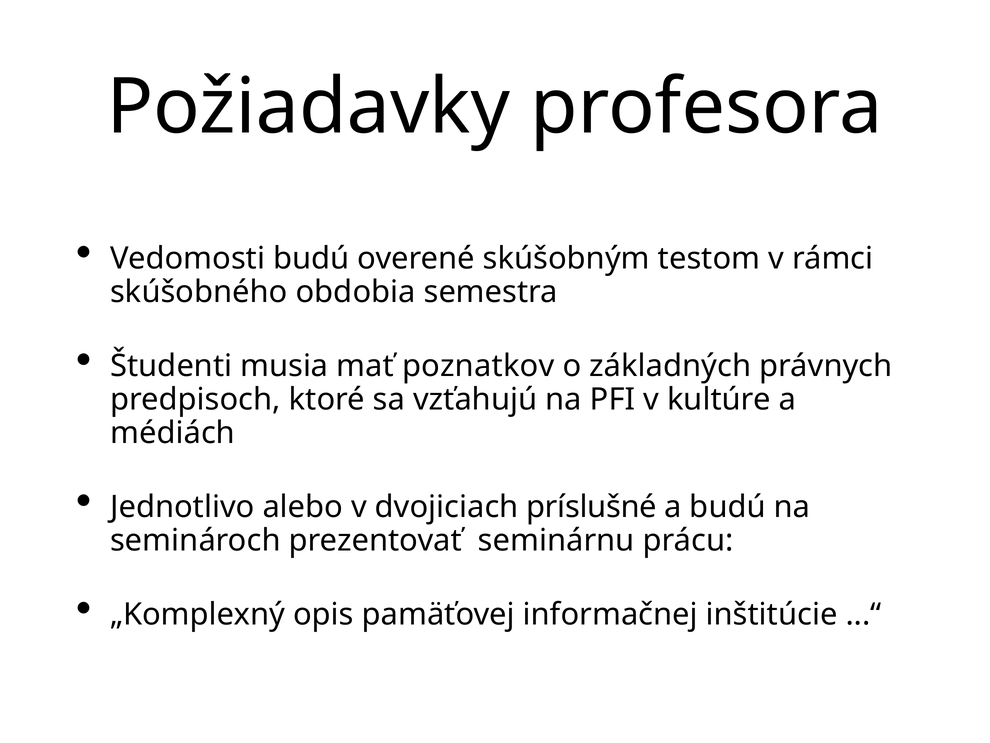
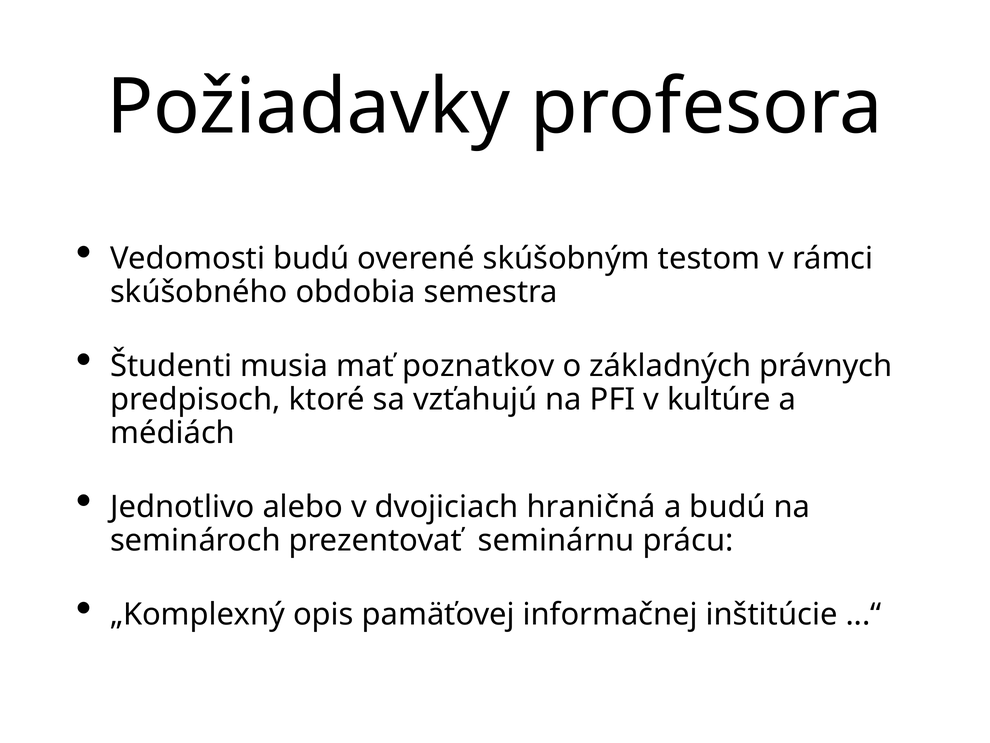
príslušné: príslušné -> hraničná
